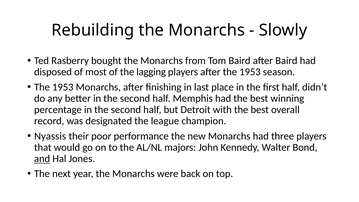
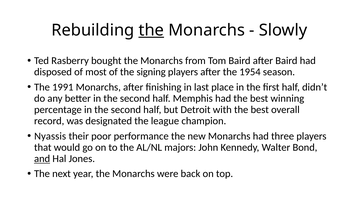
the at (151, 30) underline: none -> present
lagging: lagging -> signing
after the 1953: 1953 -> 1954
1953 at (63, 87): 1953 -> 1991
